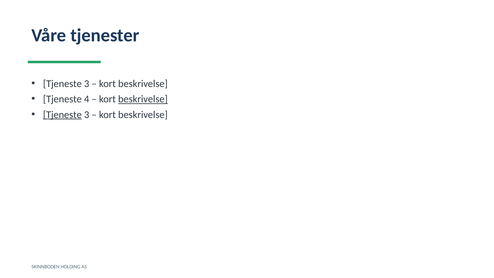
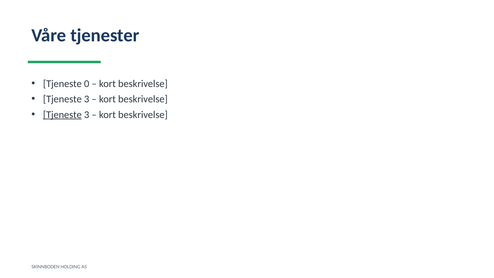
3 at (87, 84): 3 -> 0
4 at (87, 99): 4 -> 3
beskrivelse at (143, 99) underline: present -> none
